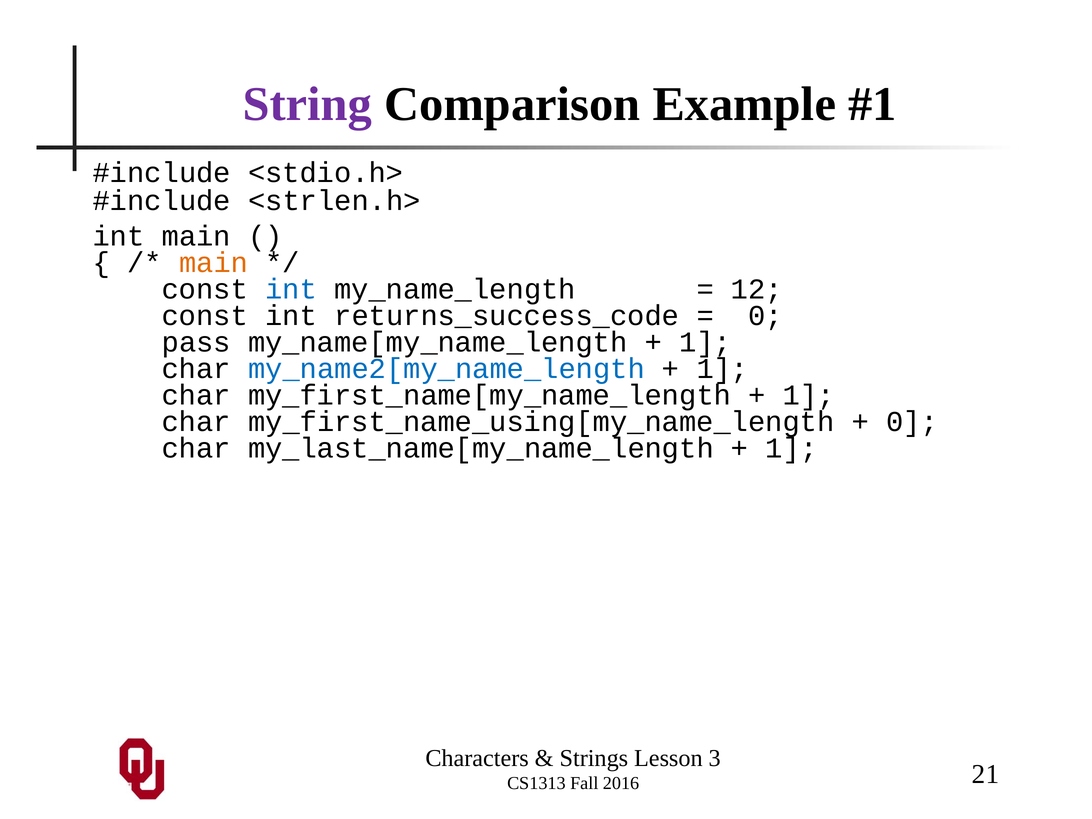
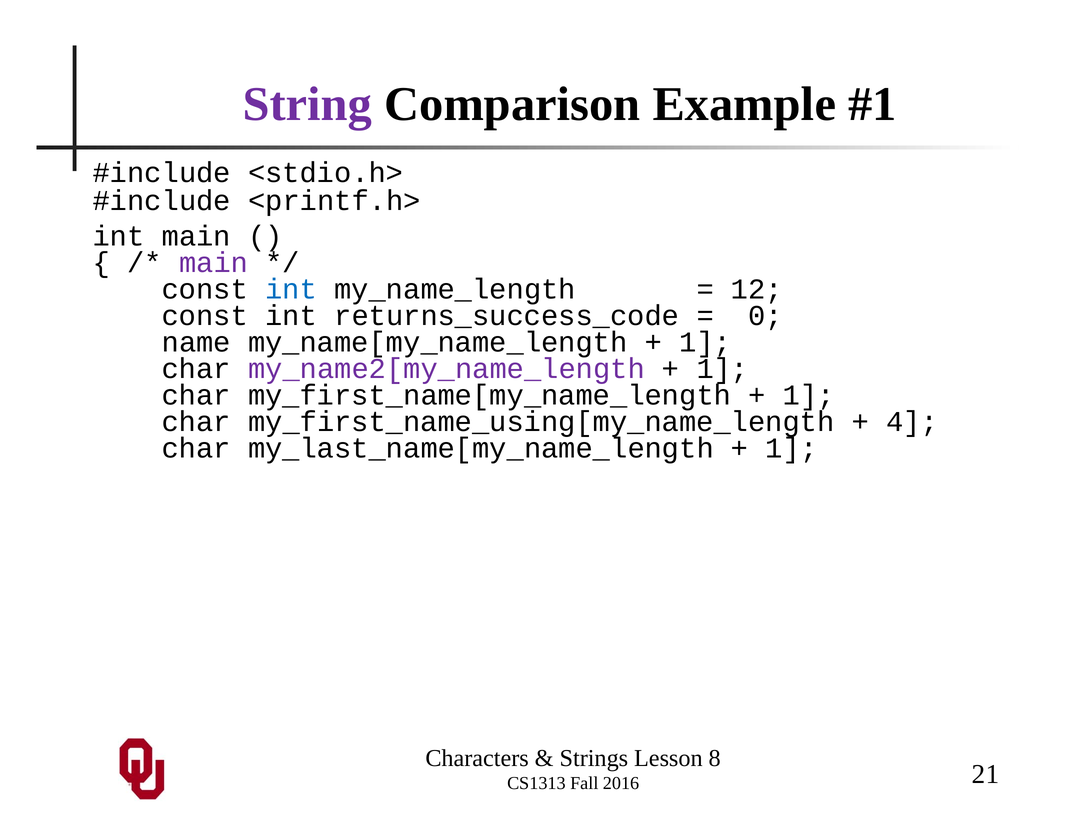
<strlen.h>: <strlen.h> -> <printf.h>
main at (214, 263) colour: orange -> purple
pass: pass -> name
my_name2[my_name_length colour: blue -> purple
0 at (912, 422): 0 -> 4
3: 3 -> 8
